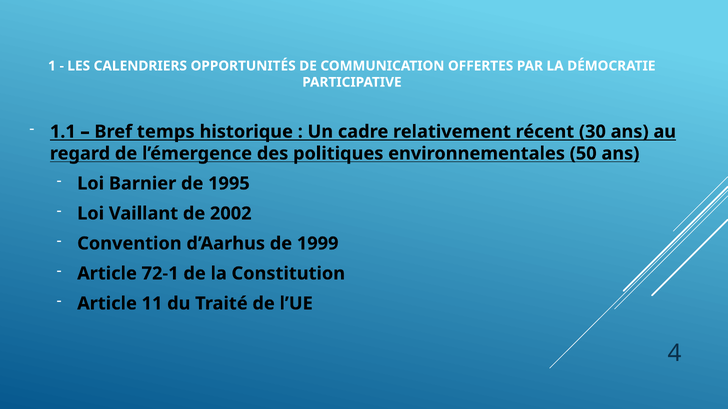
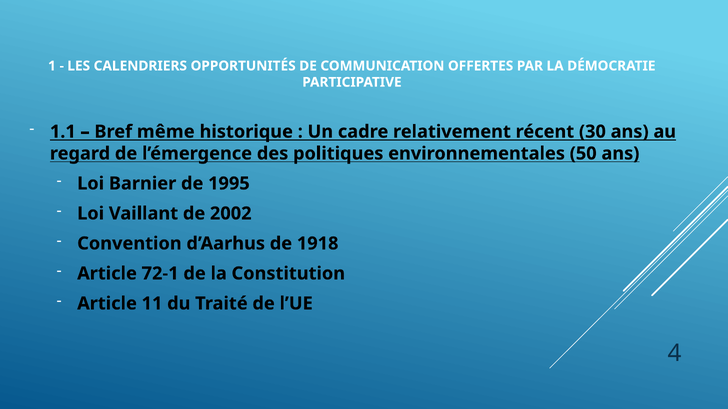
temps: temps -> même
1999: 1999 -> 1918
